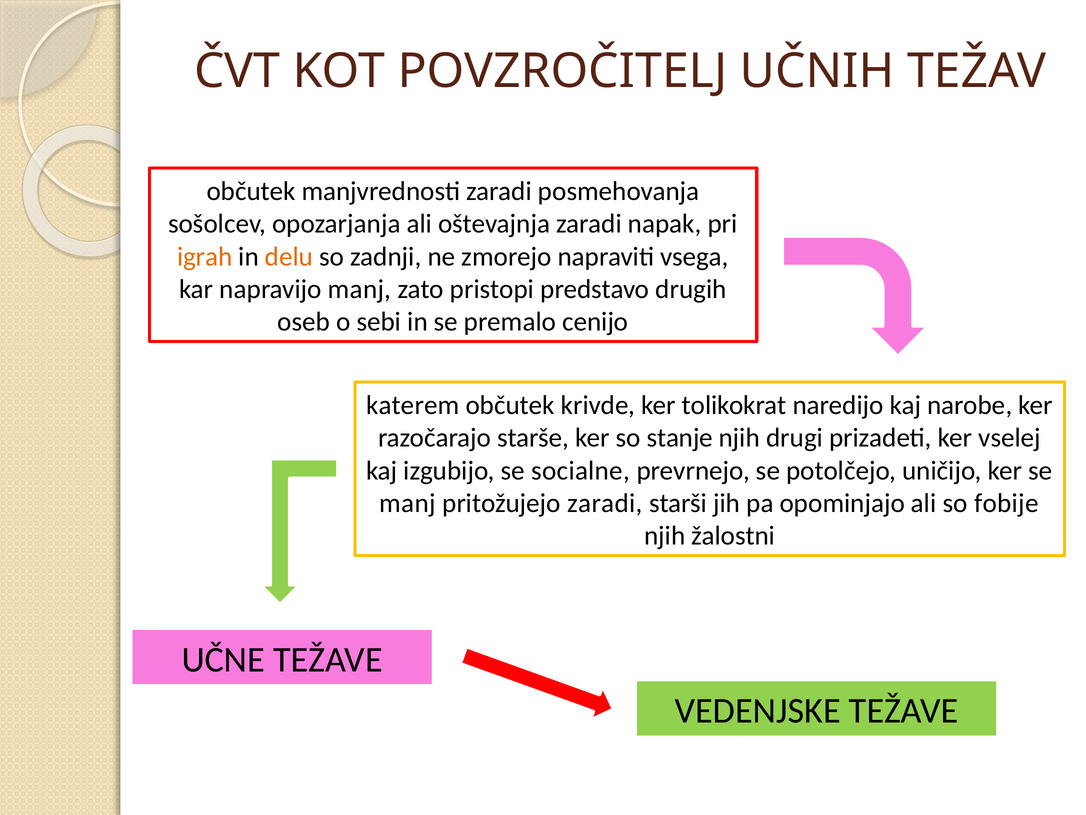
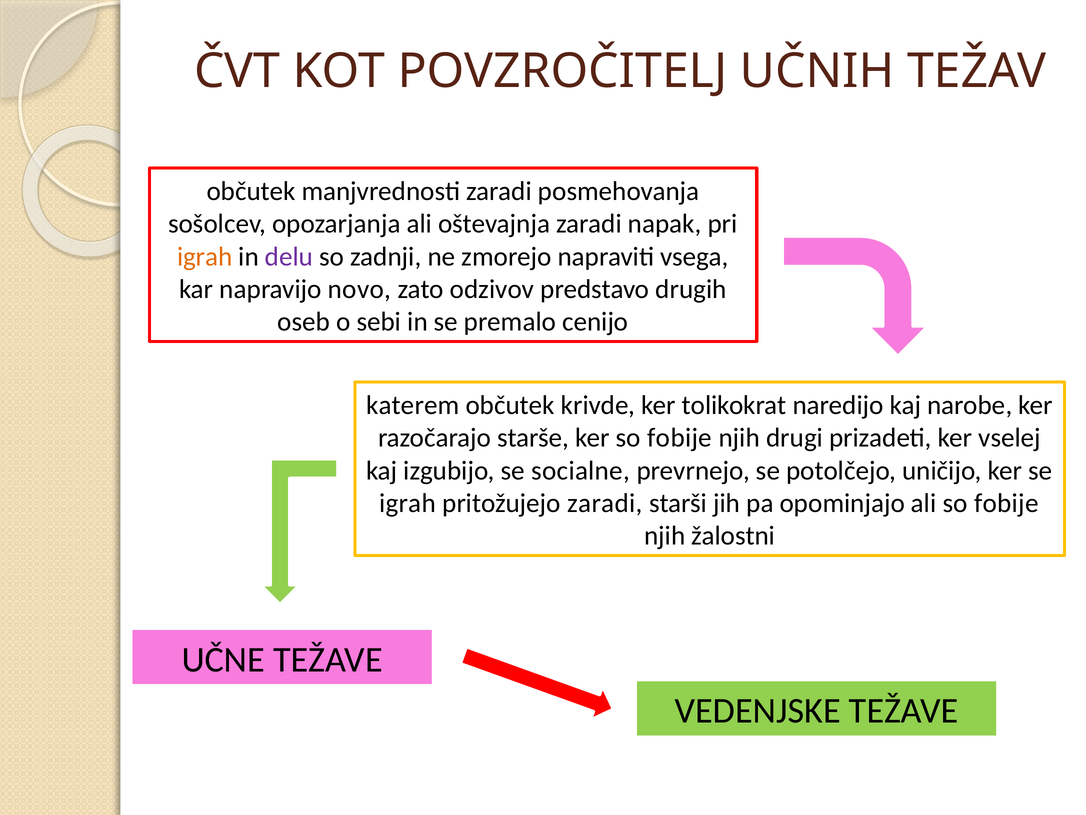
delu colour: orange -> purple
napravijo manj: manj -> novo
pristopi: pristopi -> odzivov
ker so stanje: stanje -> fobije
manj at (408, 503): manj -> igrah
